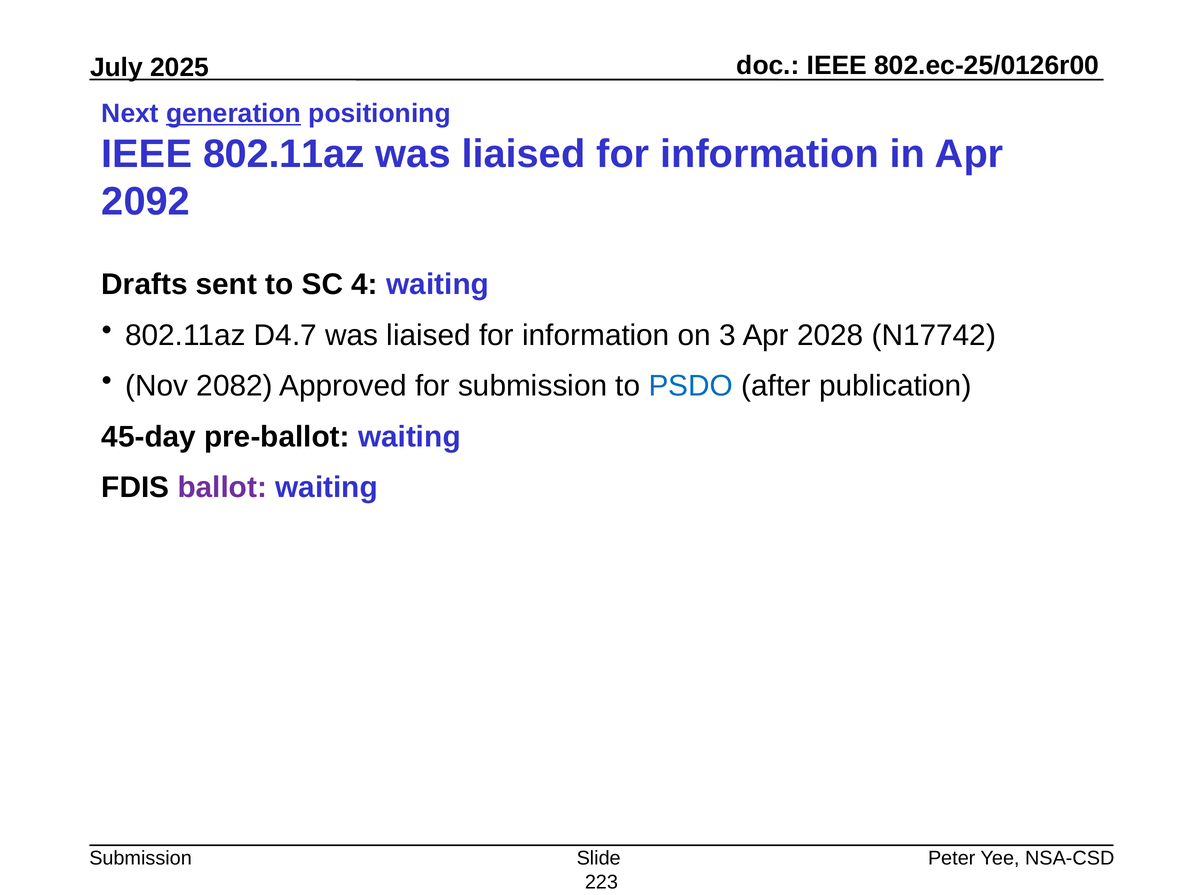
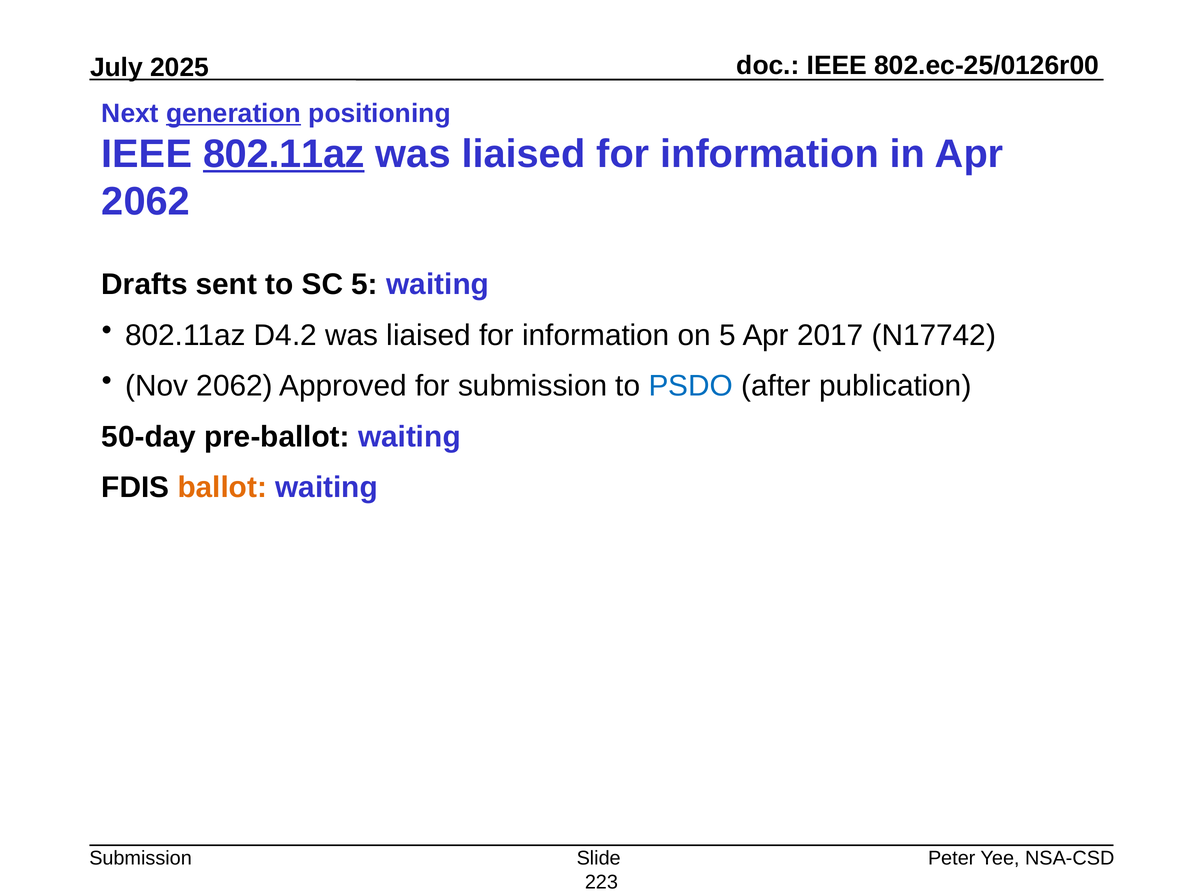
802.11az at (284, 154) underline: none -> present
2092 at (146, 202): 2092 -> 2062
SC 4: 4 -> 5
D4.7: D4.7 -> D4.2
on 3: 3 -> 5
2028: 2028 -> 2017
Nov 2082: 2082 -> 2062
45-day: 45-day -> 50-day
ballot colour: purple -> orange
